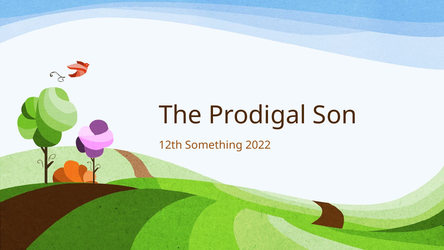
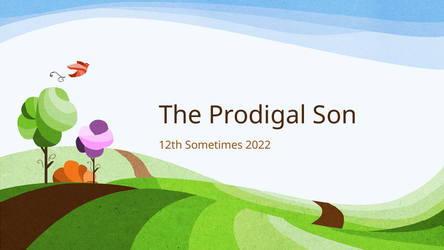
Something: Something -> Sometimes
